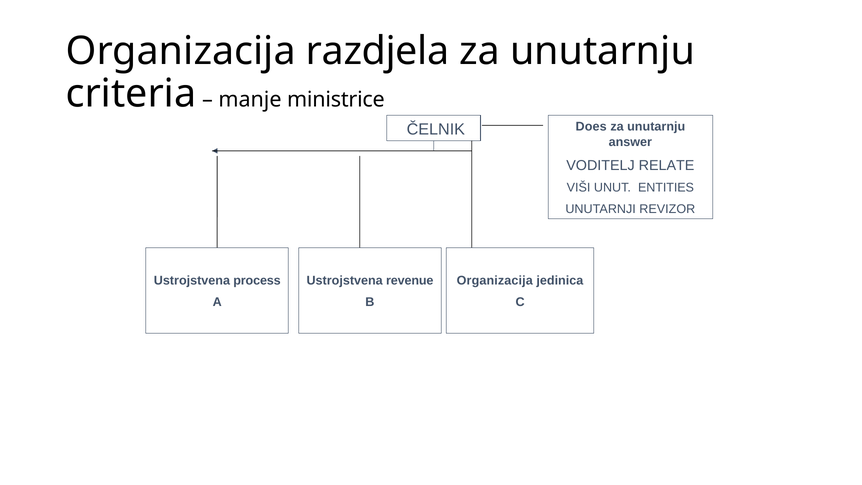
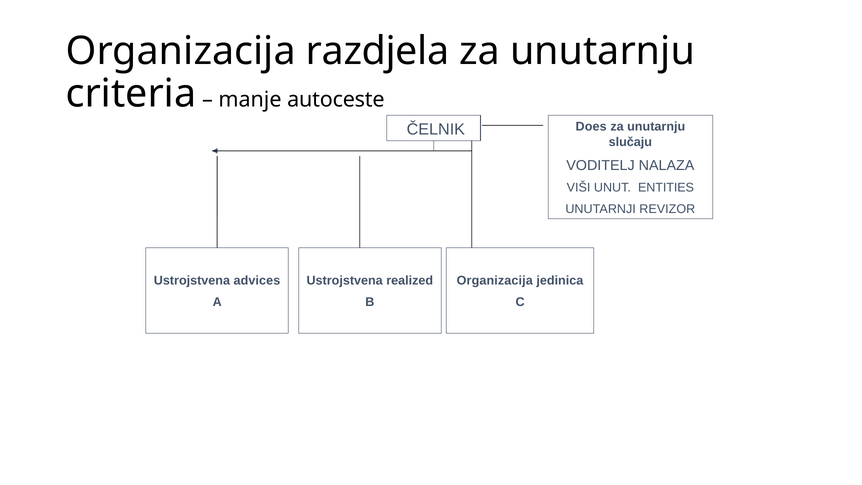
ministrice: ministrice -> autoceste
answer: answer -> slučaju
RELATE: RELATE -> NALAZA
process: process -> advices
revenue: revenue -> realized
